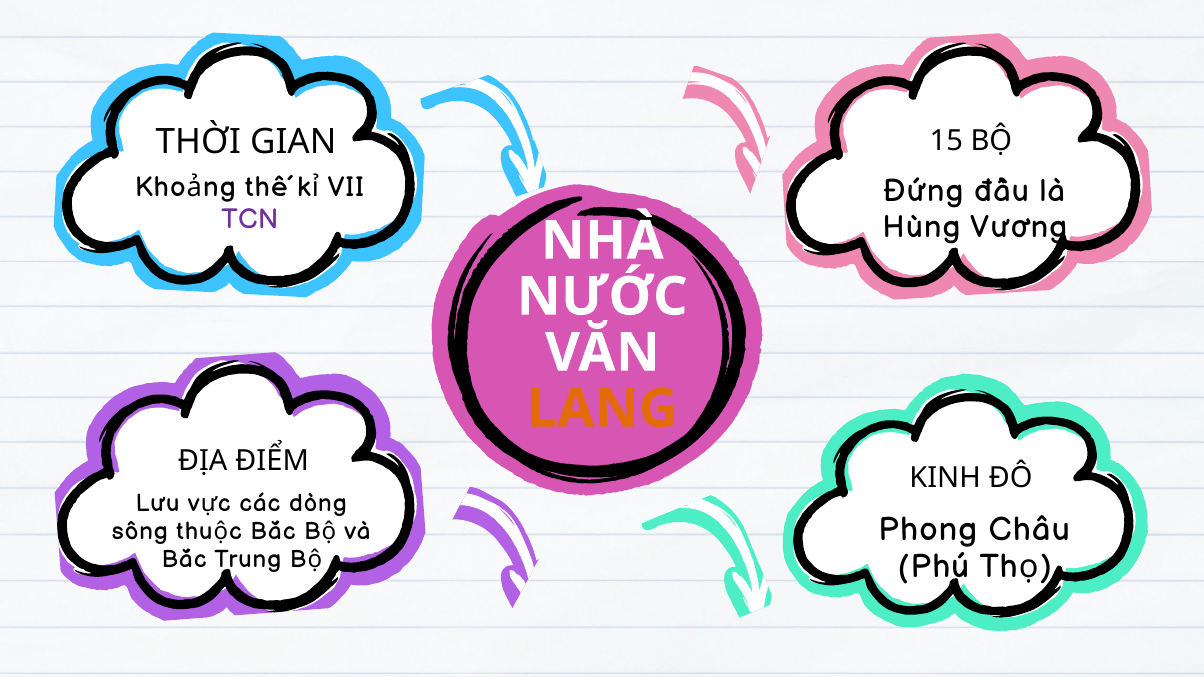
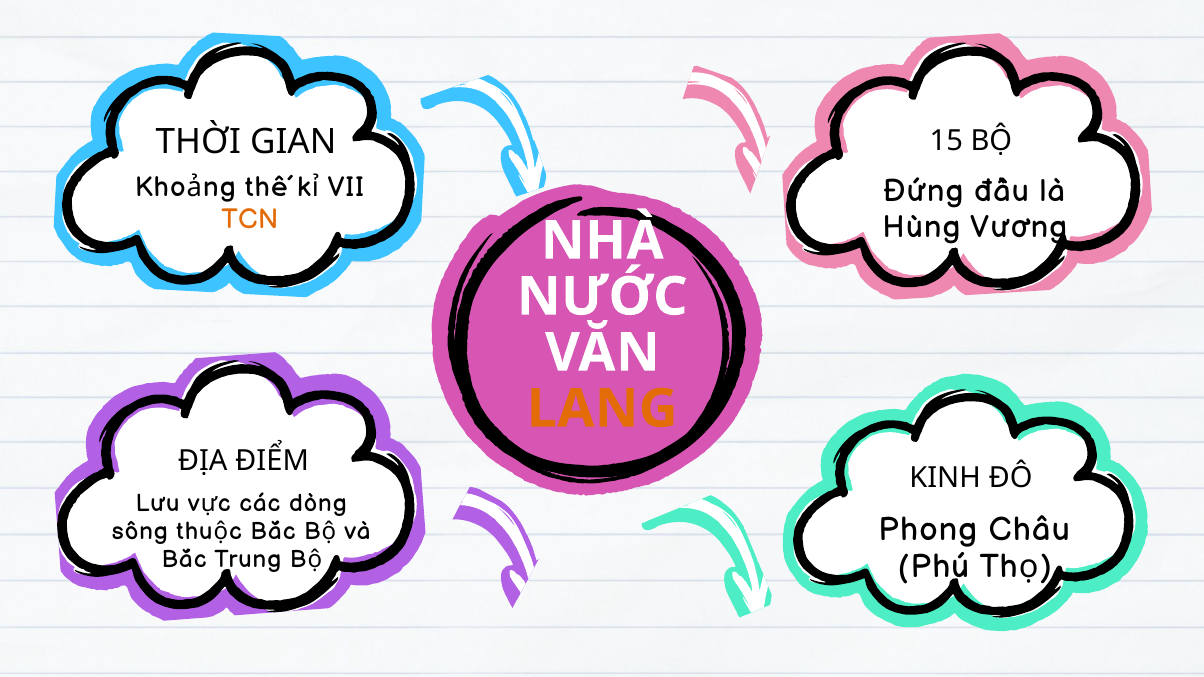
TCN colour: purple -> orange
